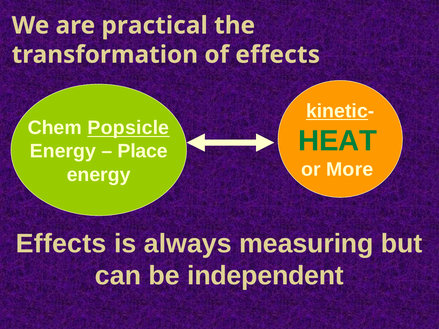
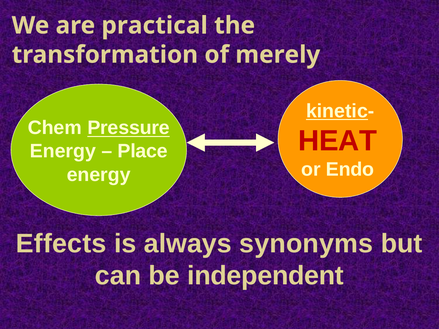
of effects: effects -> merely
Popsicle: Popsicle -> Pressure
HEAT colour: green -> red
More: More -> Endo
measuring: measuring -> synonyms
